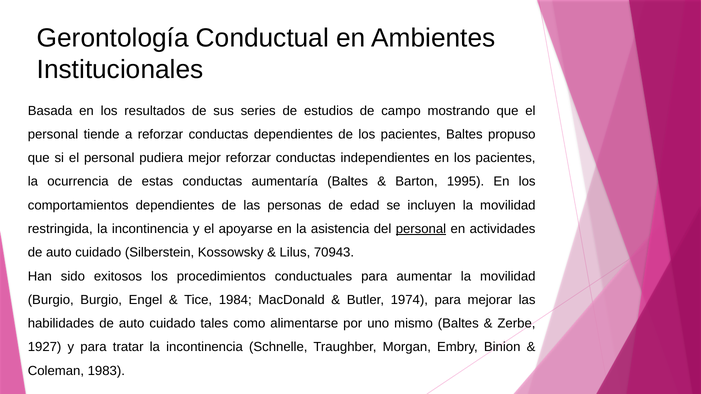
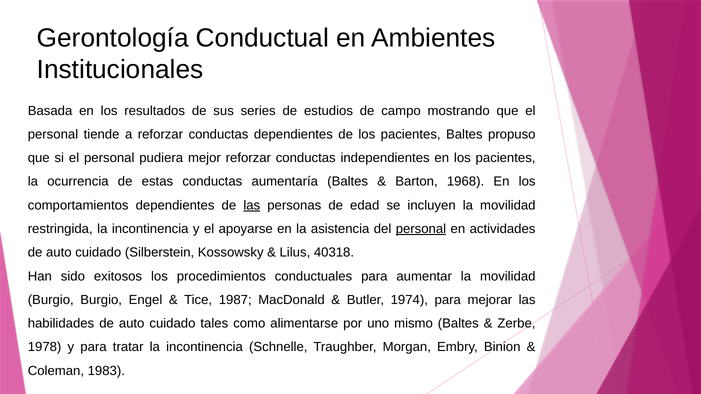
1995: 1995 -> 1968
las at (252, 205) underline: none -> present
70943: 70943 -> 40318
1984: 1984 -> 1987
1927: 1927 -> 1978
